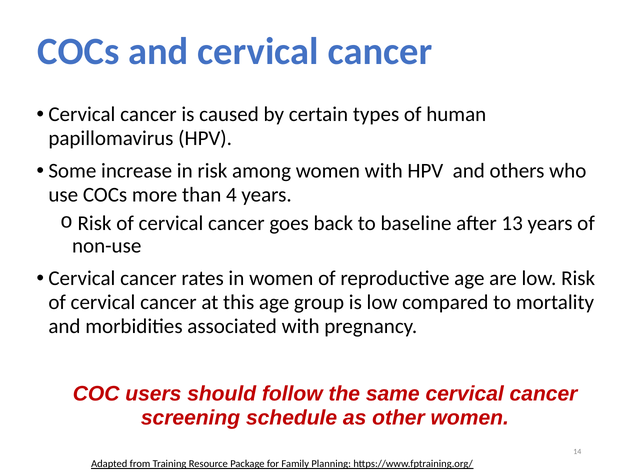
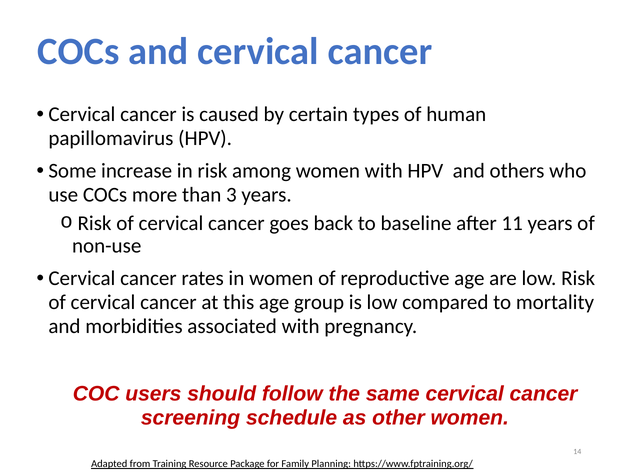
4: 4 -> 3
13: 13 -> 11
